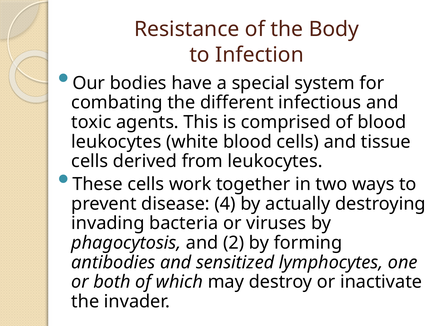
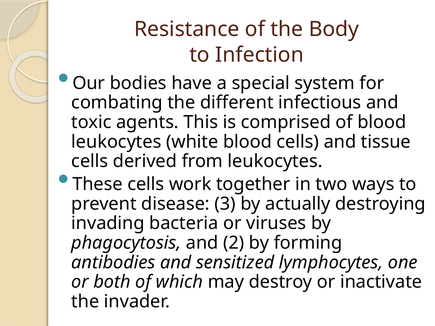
4: 4 -> 3
